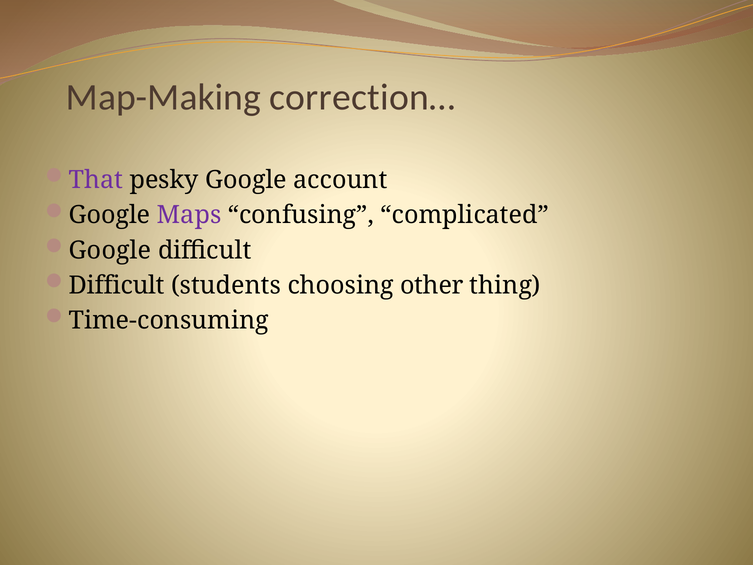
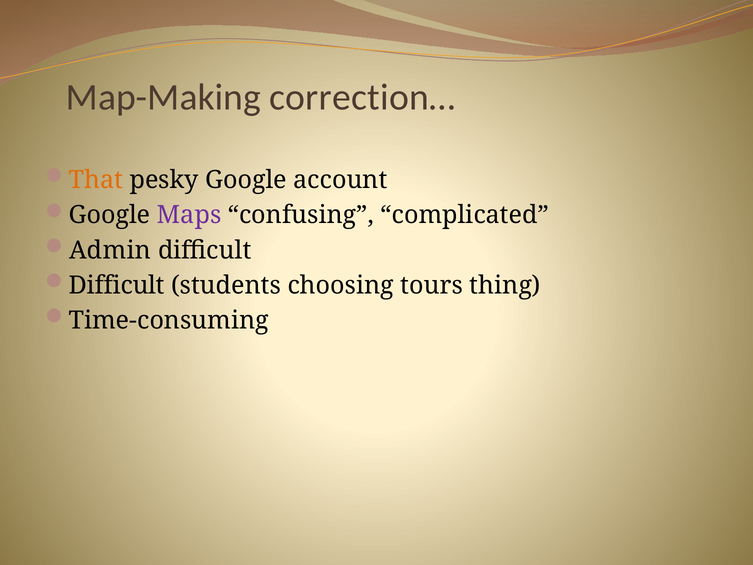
That colour: purple -> orange
Google at (110, 250): Google -> Admin
other: other -> tours
